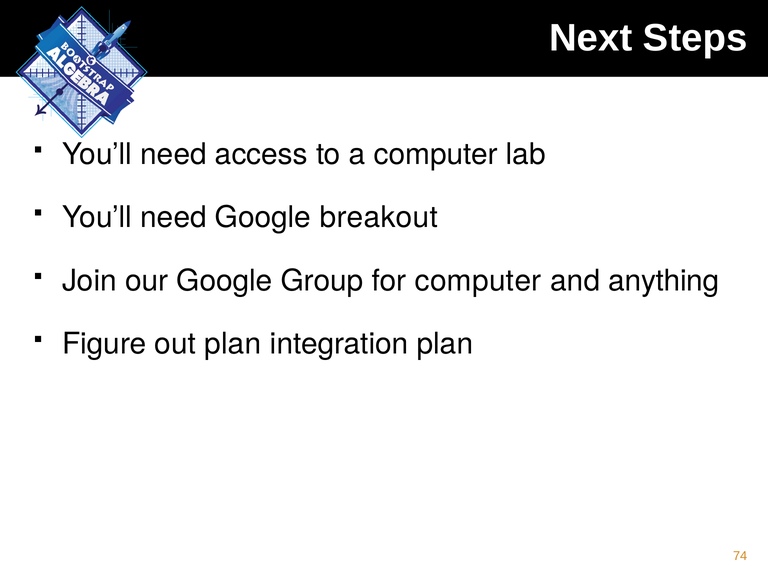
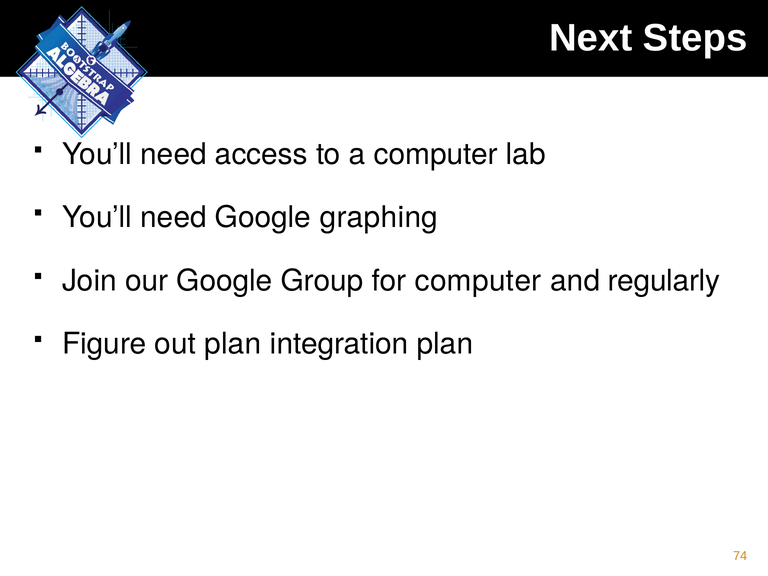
breakout: breakout -> graphing
anything: anything -> regularly
